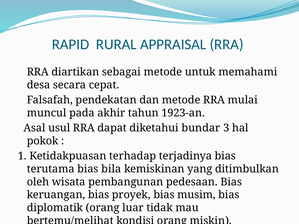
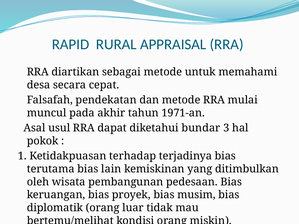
1923-an: 1923-an -> 1971-an
bila: bila -> lain
